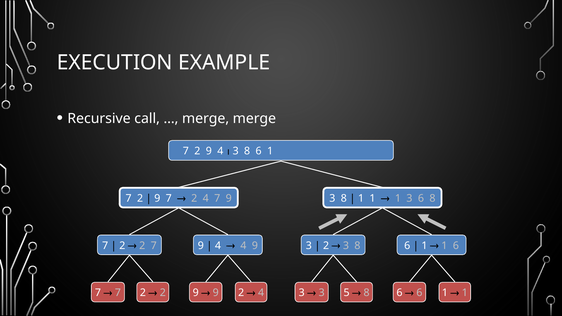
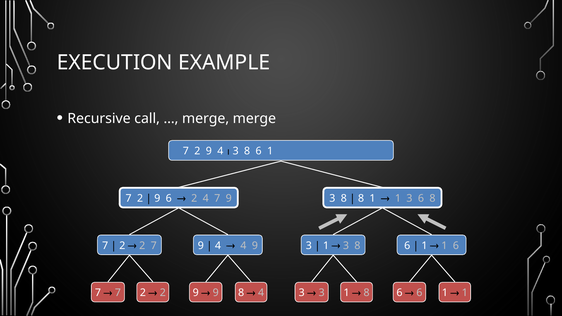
9 7: 7 -> 6
1 at (361, 198): 1 -> 8
2 at (326, 246): 2 -> 1
9 2: 2 -> 8
3 5: 5 -> 1
